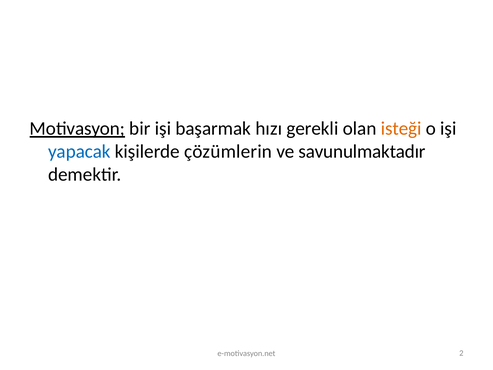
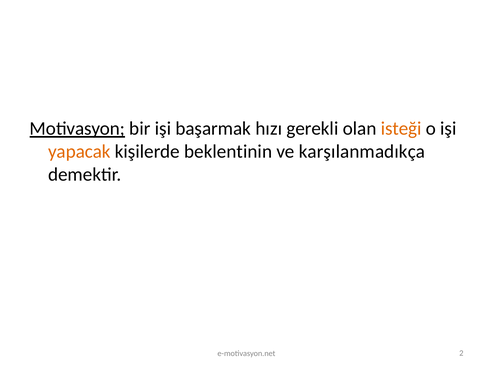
yapacak colour: blue -> orange
çözümlerin: çözümlerin -> beklentinin
savunulmaktadır: savunulmaktadır -> karşılanmadıkça
